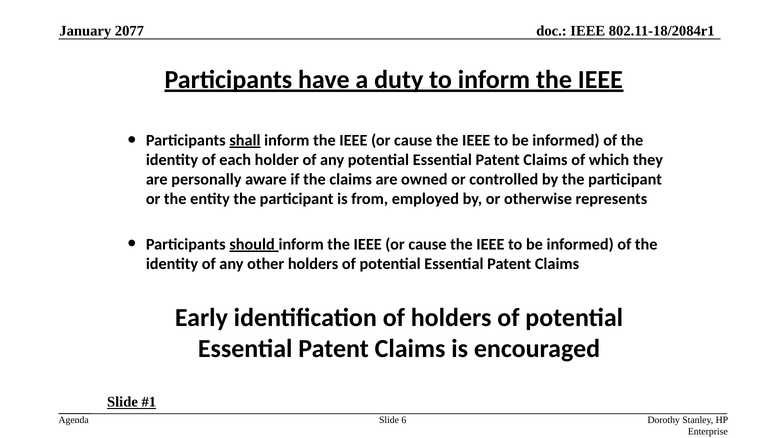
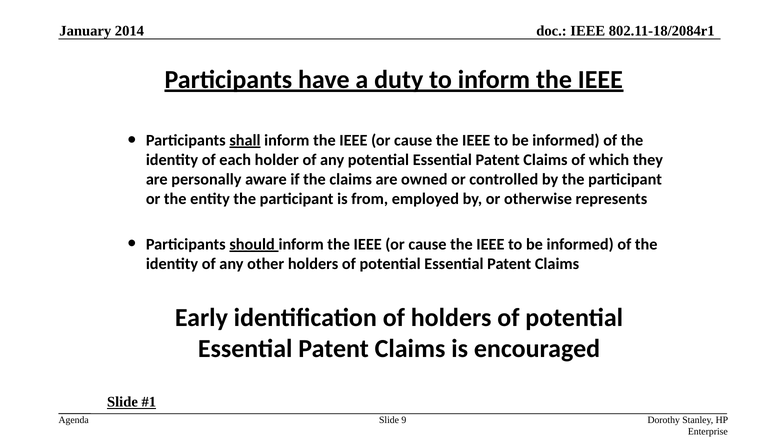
2077: 2077 -> 2014
6: 6 -> 9
